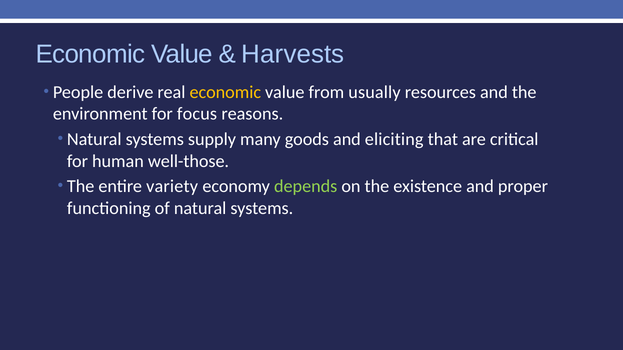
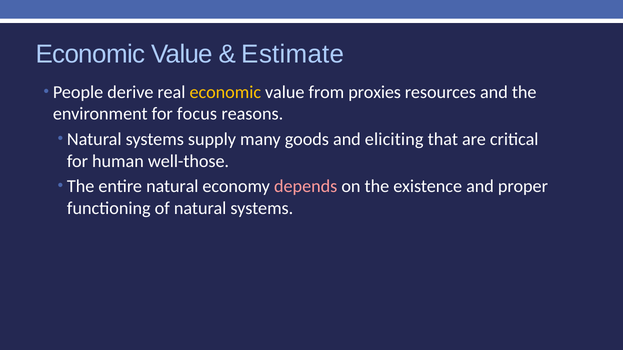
Harvests: Harvests -> Estimate
usually: usually -> proxies
entire variety: variety -> natural
depends colour: light green -> pink
